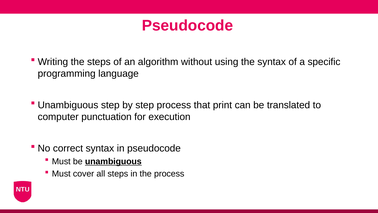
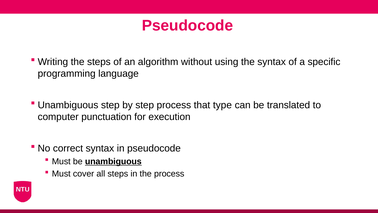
print: print -> type
